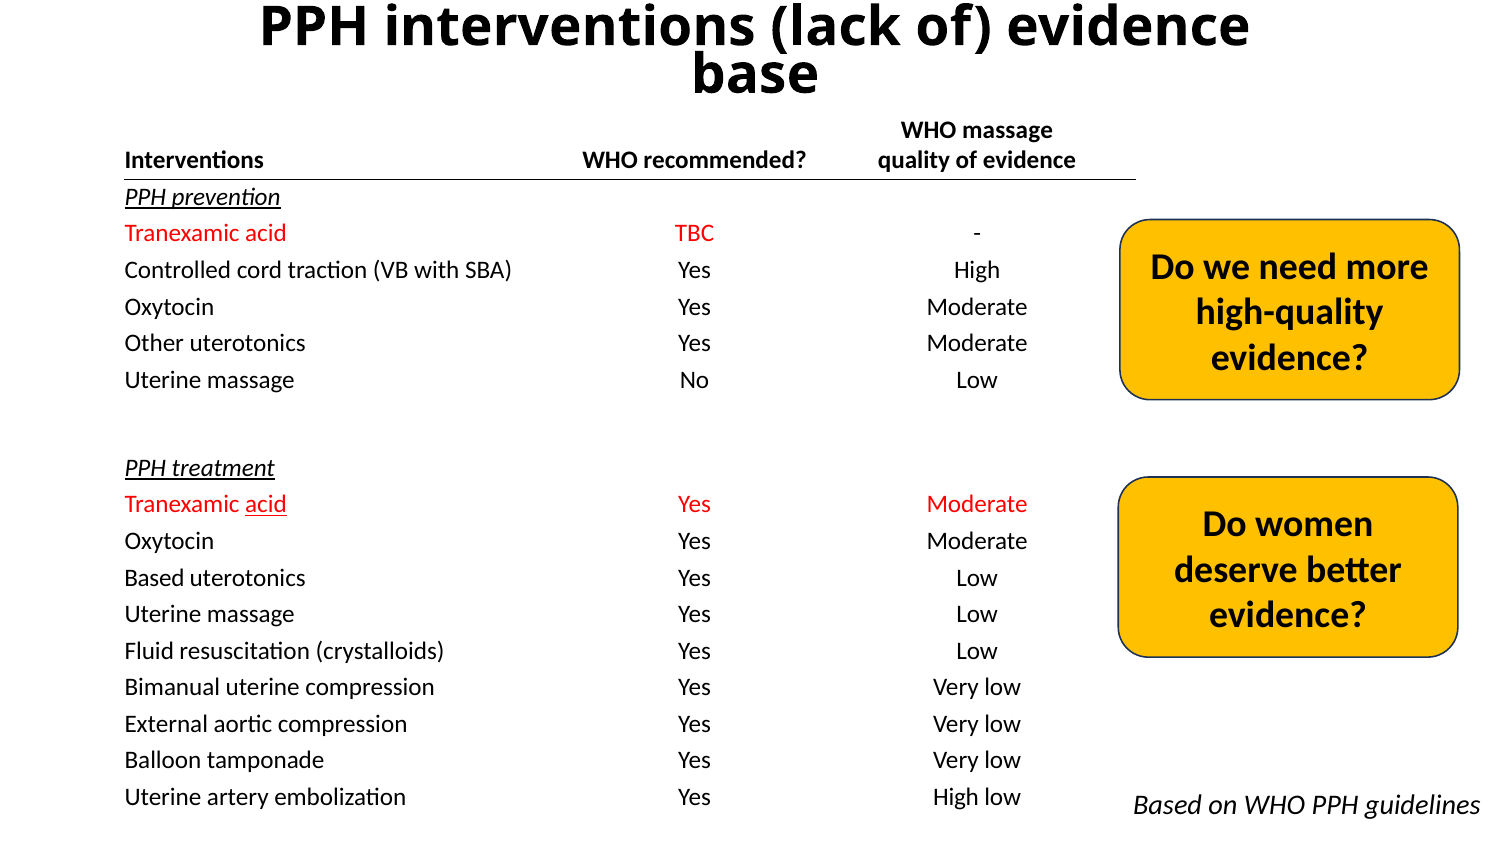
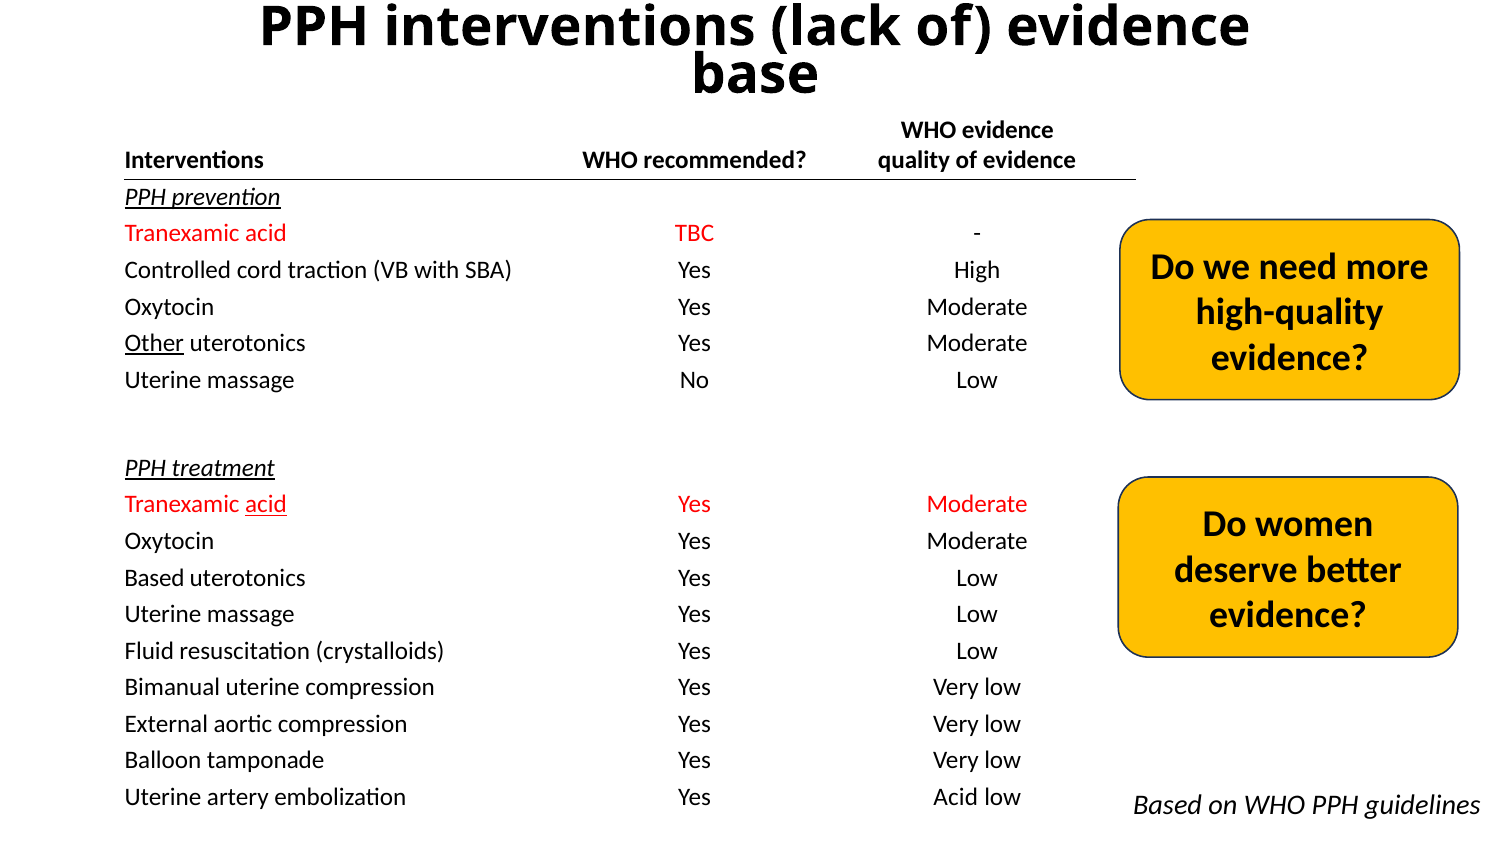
WHO massage: massage -> evidence
Other underline: none -> present
embolization Yes High: High -> Acid
